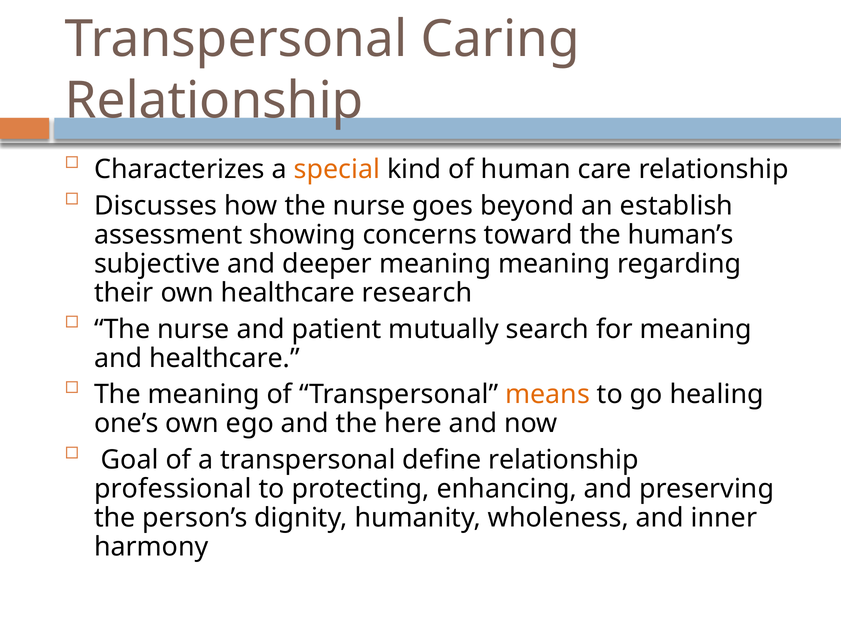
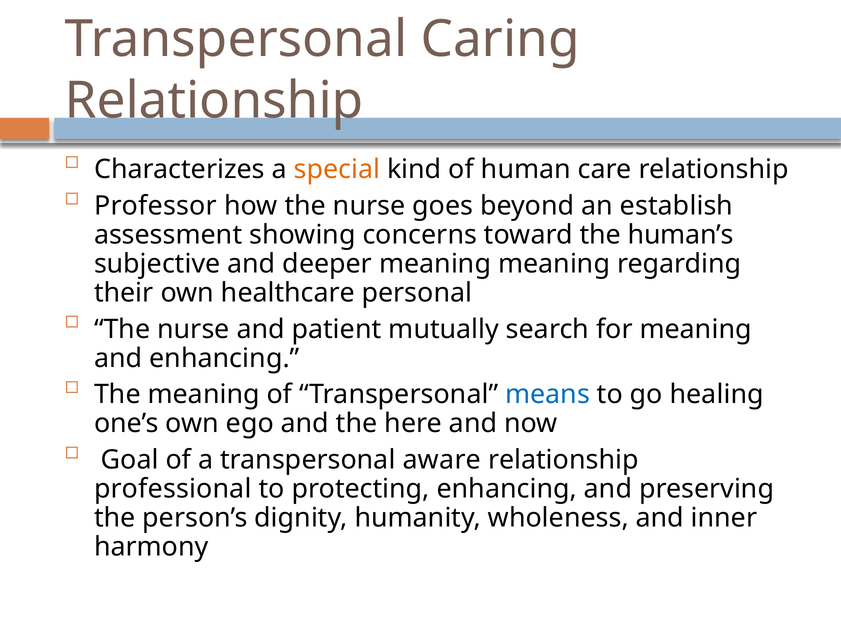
Discusses: Discusses -> Professor
research: research -> personal
and healthcare: healthcare -> enhancing
means colour: orange -> blue
define: define -> aware
